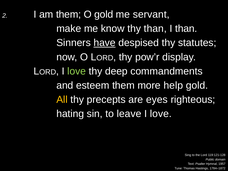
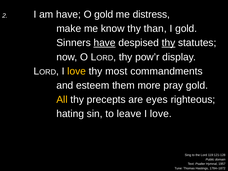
am them: them -> have
servant: servant -> distress
I than: than -> gold
thy at (168, 43) underline: none -> present
love at (77, 71) colour: light green -> yellow
deep: deep -> most
help: help -> pray
